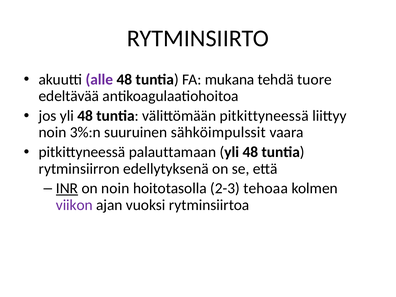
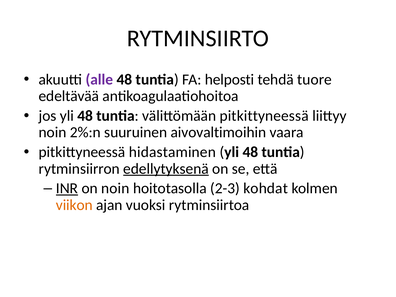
mukana: mukana -> helposti
3%:n: 3%:n -> 2%:n
sähköimpulssit: sähköimpulssit -> aivovaltimoihin
palauttamaan: palauttamaan -> hidastaminen
edellytyksenä underline: none -> present
tehoaa: tehoaa -> kohdat
viikon colour: purple -> orange
